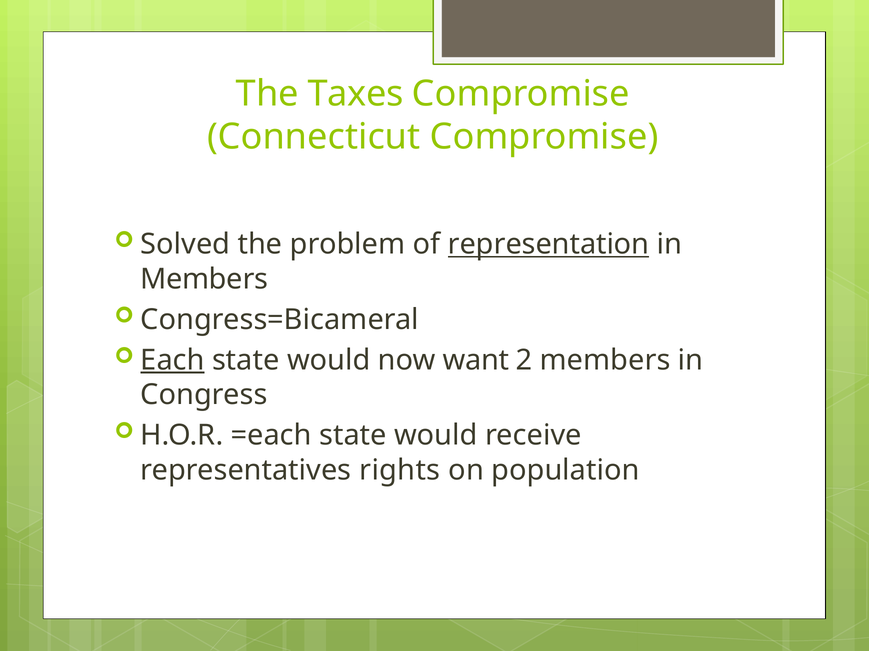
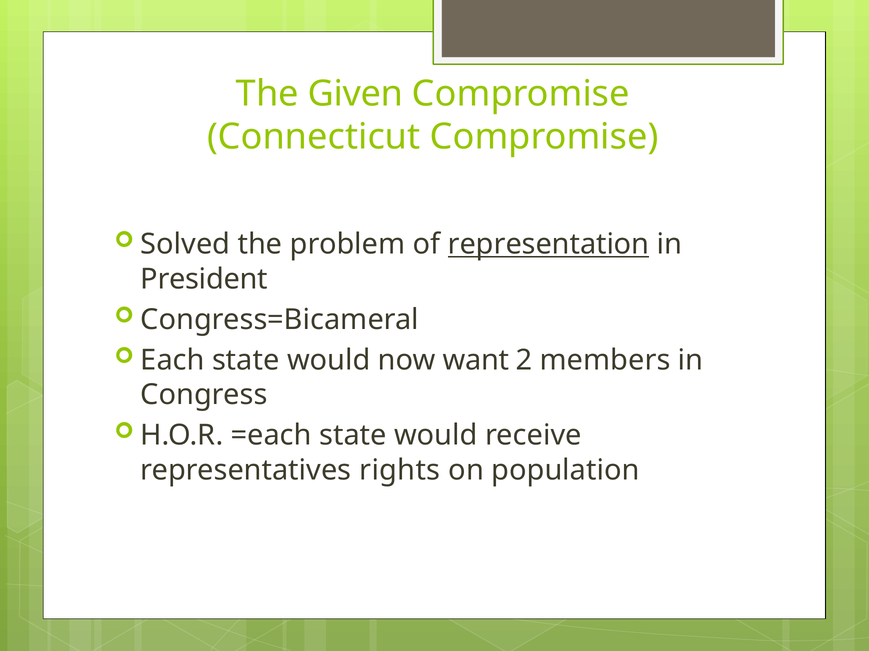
Taxes: Taxes -> Given
Members at (204, 279): Members -> President
Each underline: present -> none
